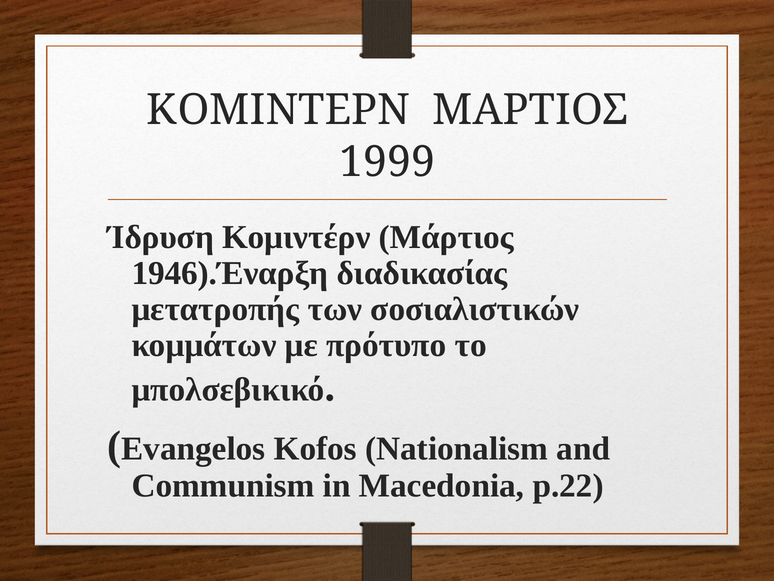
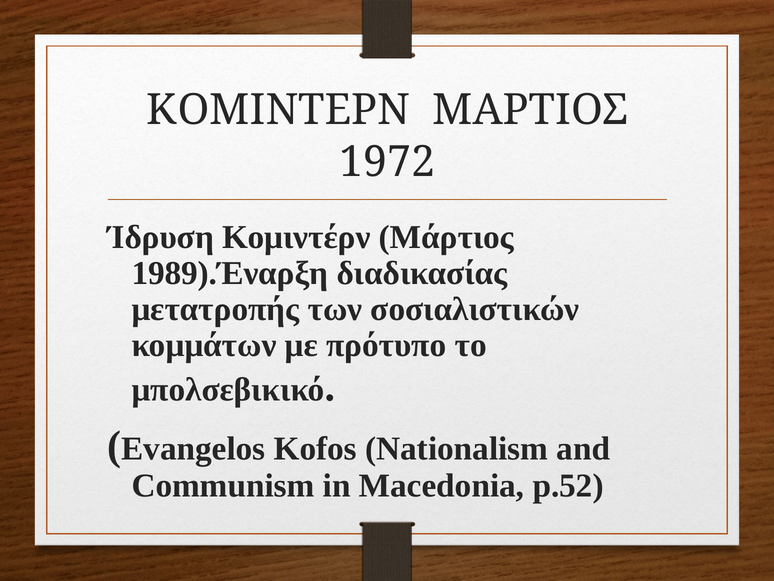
1999: 1999 -> 1972
1946).Έναρξη: 1946).Έναρξη -> 1989).Έναρξη
p.22: p.22 -> p.52
